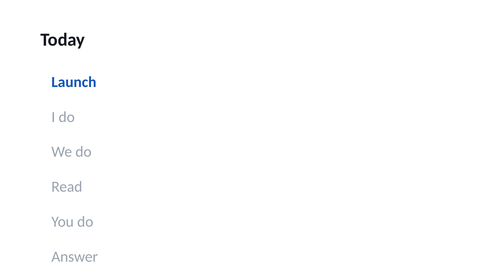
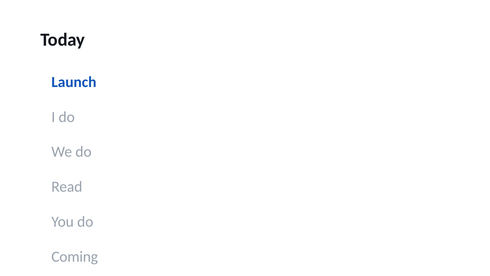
Answer: Answer -> Coming
